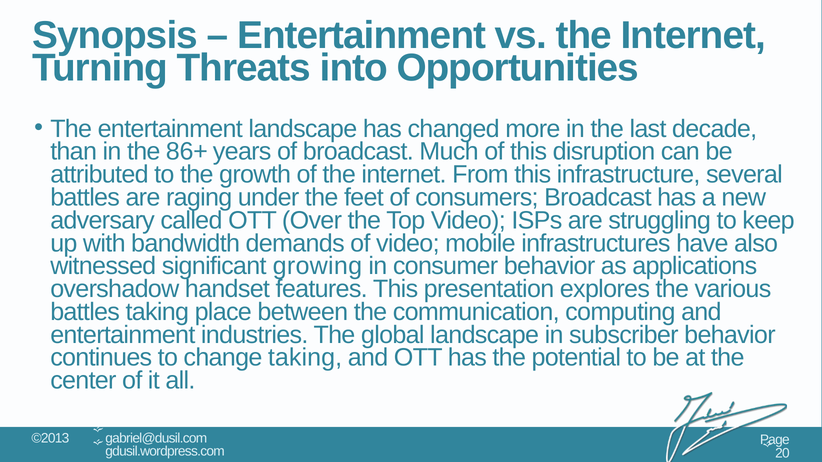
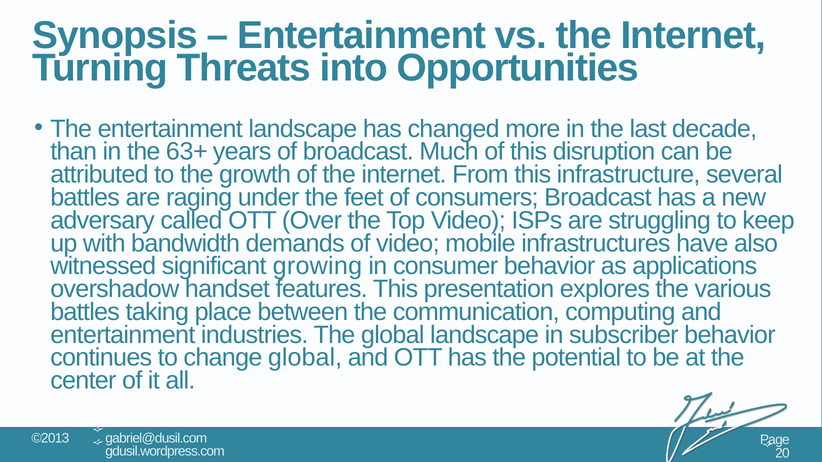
86+: 86+ -> 63+
change taking: taking -> global
